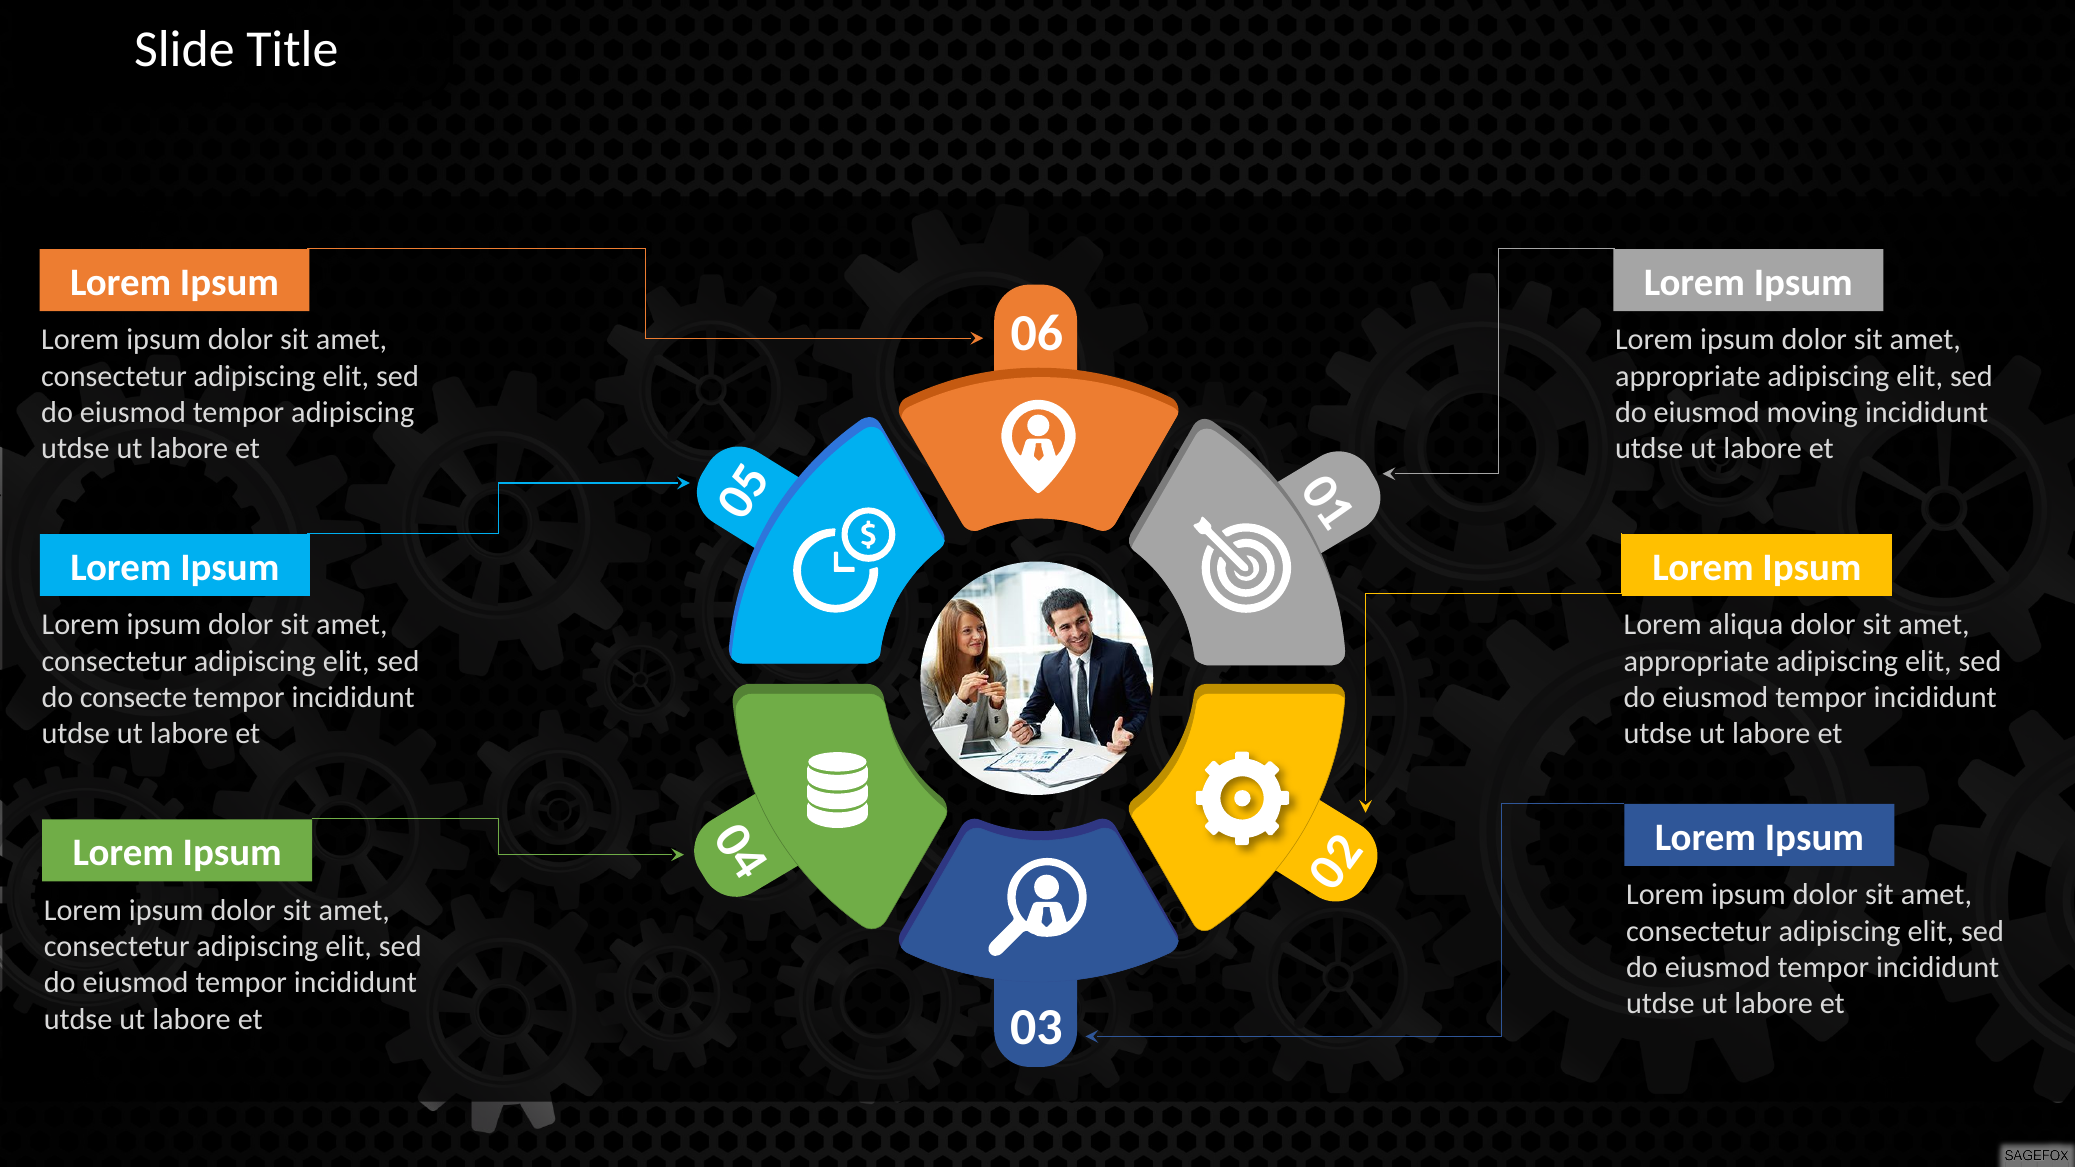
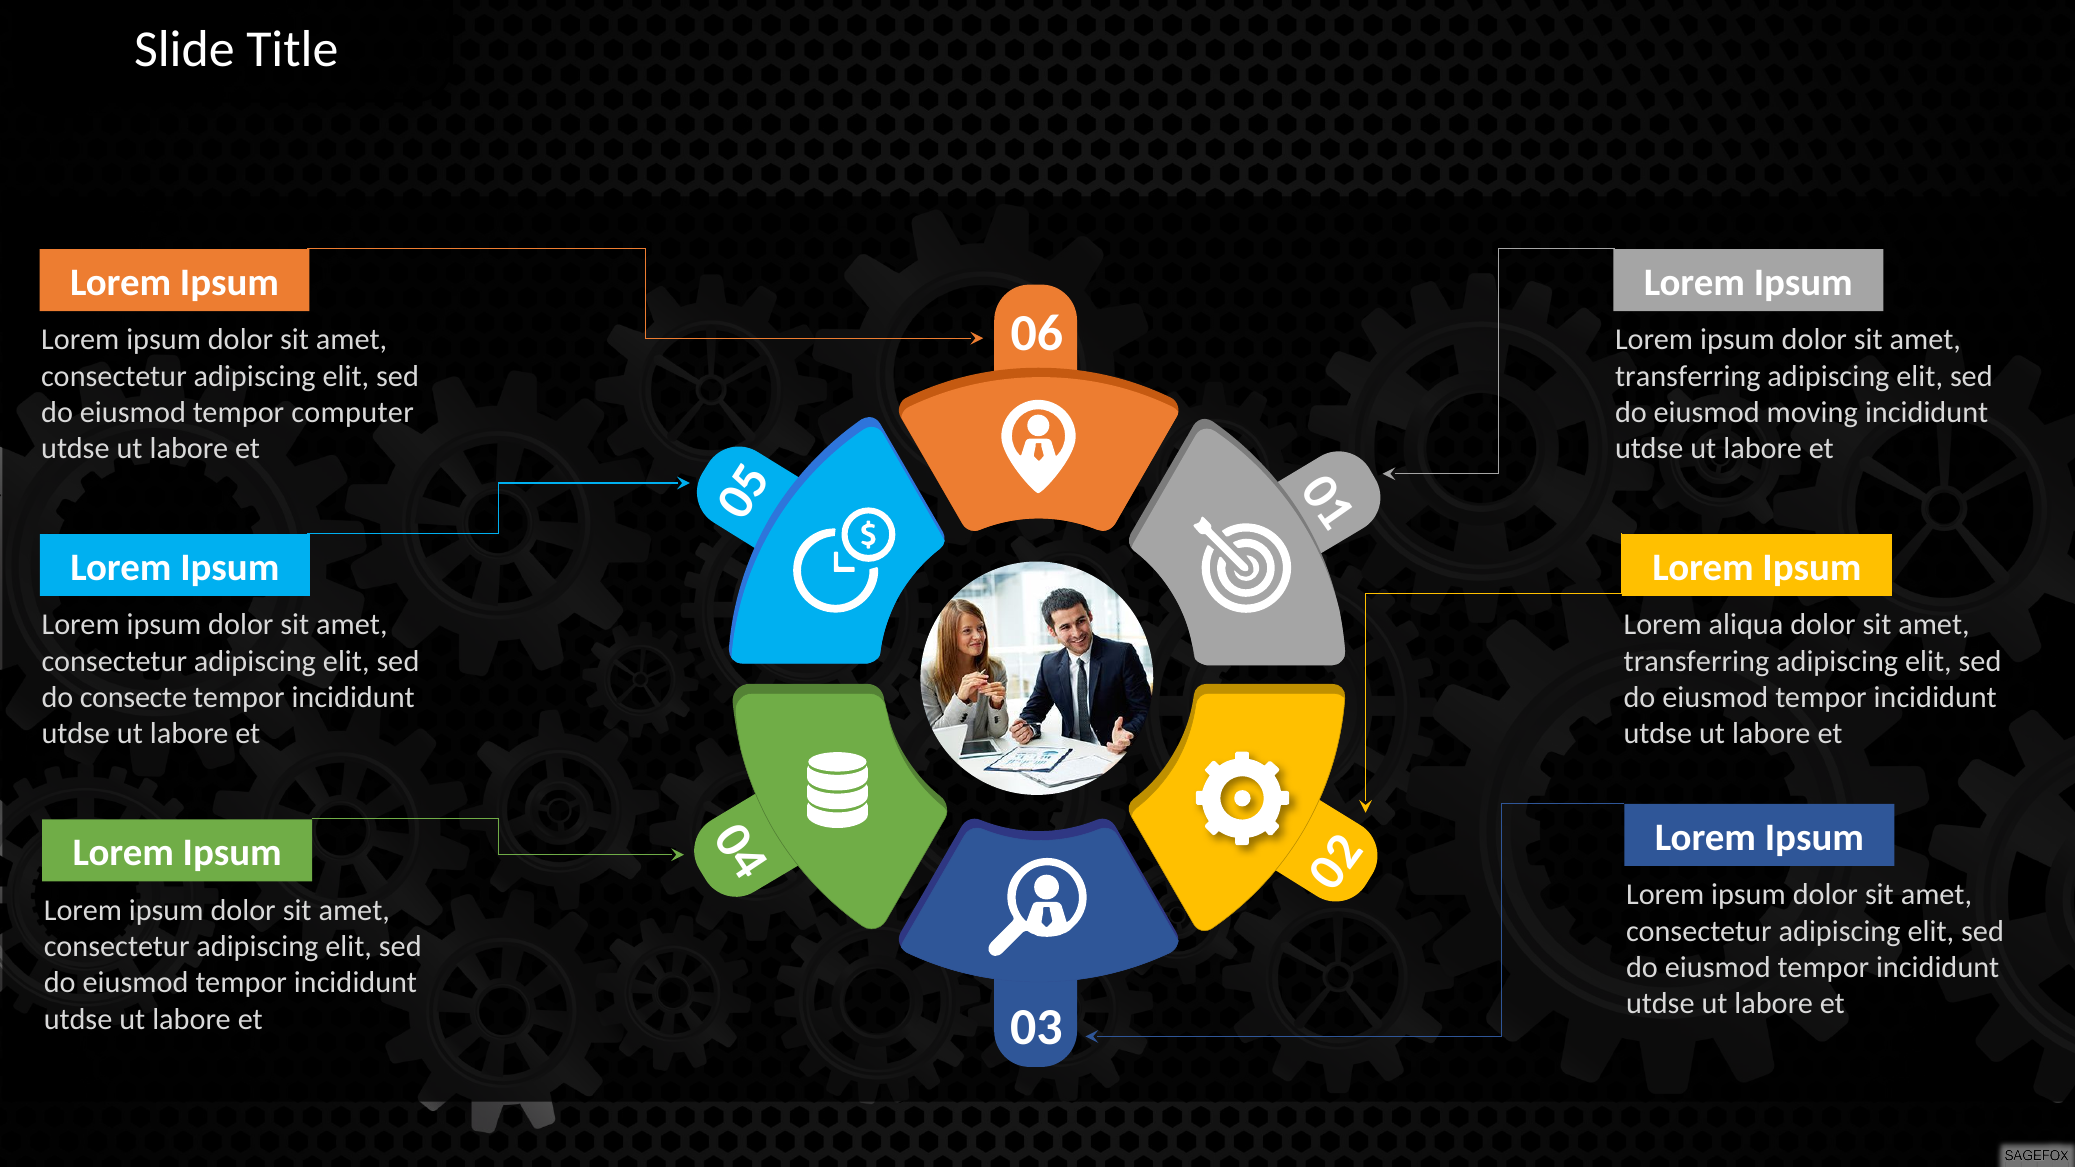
appropriate at (1688, 376): appropriate -> transferring
tempor adipiscing: adipiscing -> computer
appropriate at (1697, 661): appropriate -> transferring
